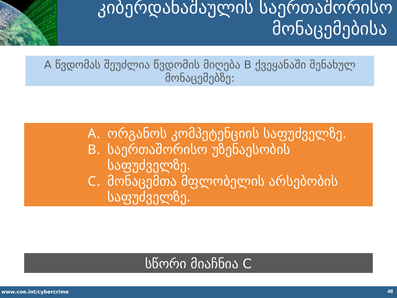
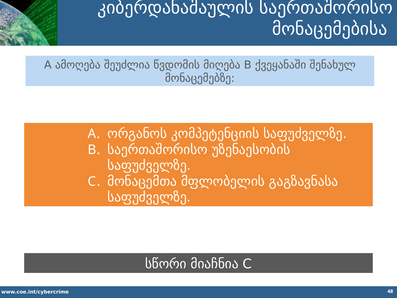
წვდომას: წვდომას -> ამოღება
არსებობის: არსებობის -> გაგზავნასა
